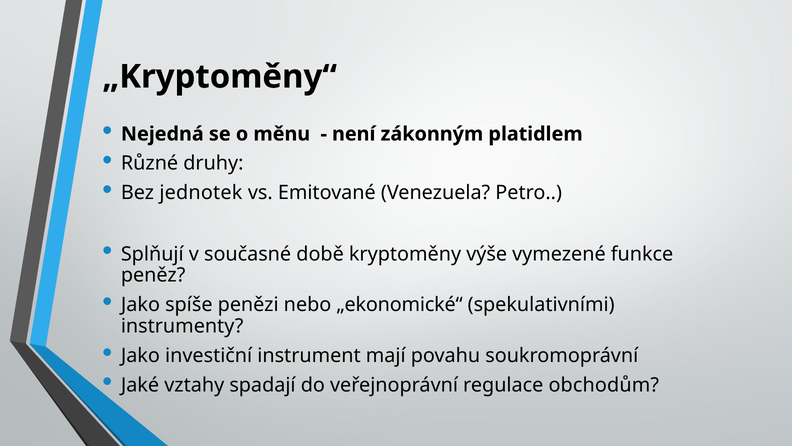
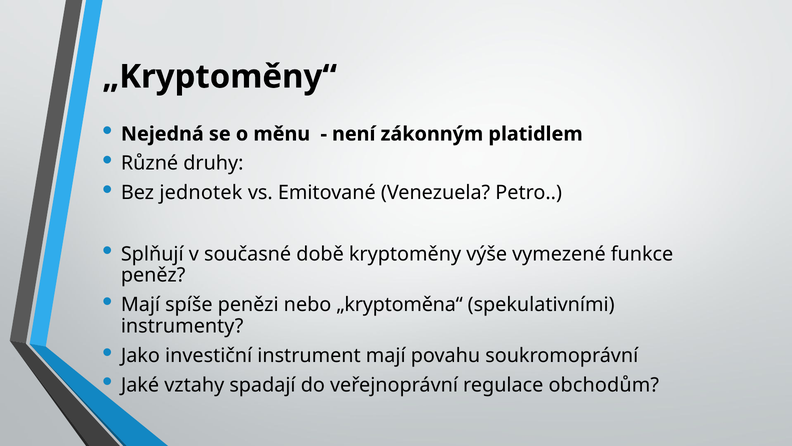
Jako at (140, 304): Jako -> Mají
„ekonomické“: „ekonomické“ -> „kryptoměna“
